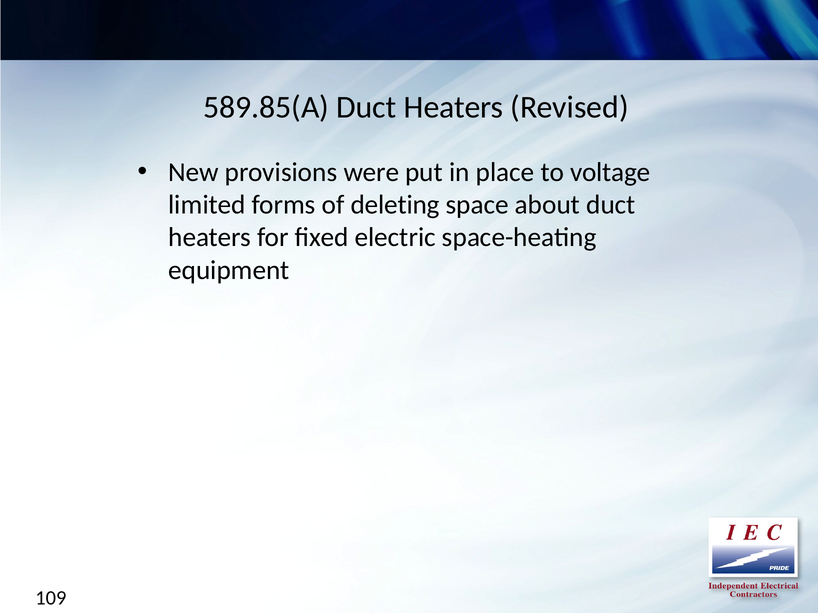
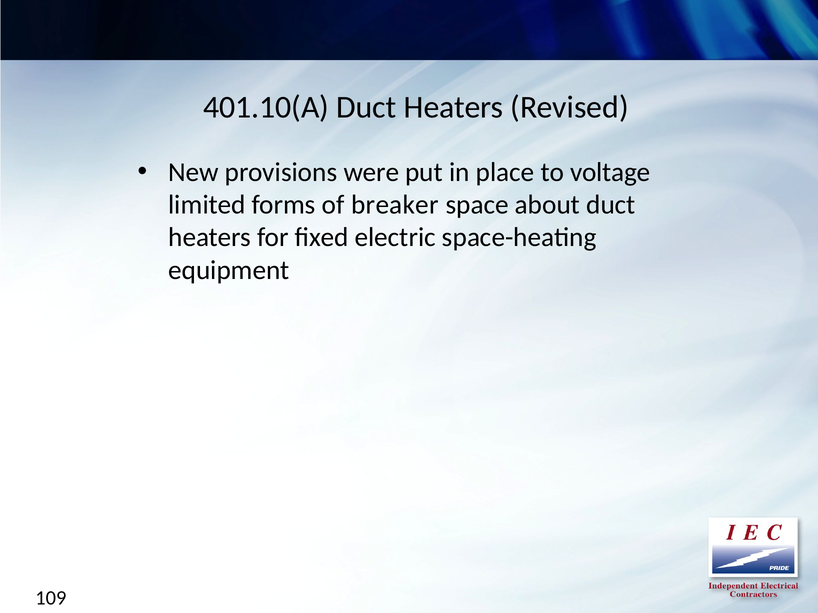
589.85(A: 589.85(A -> 401.10(A
deleting: deleting -> breaker
